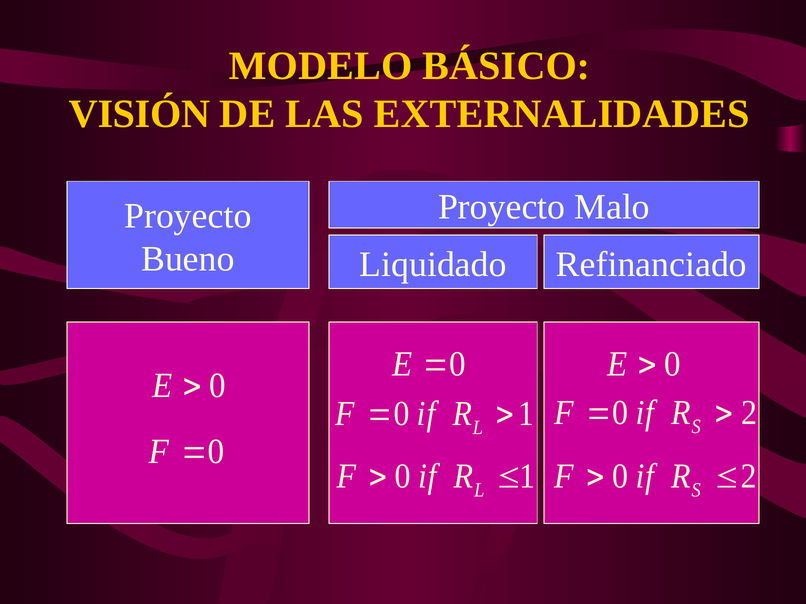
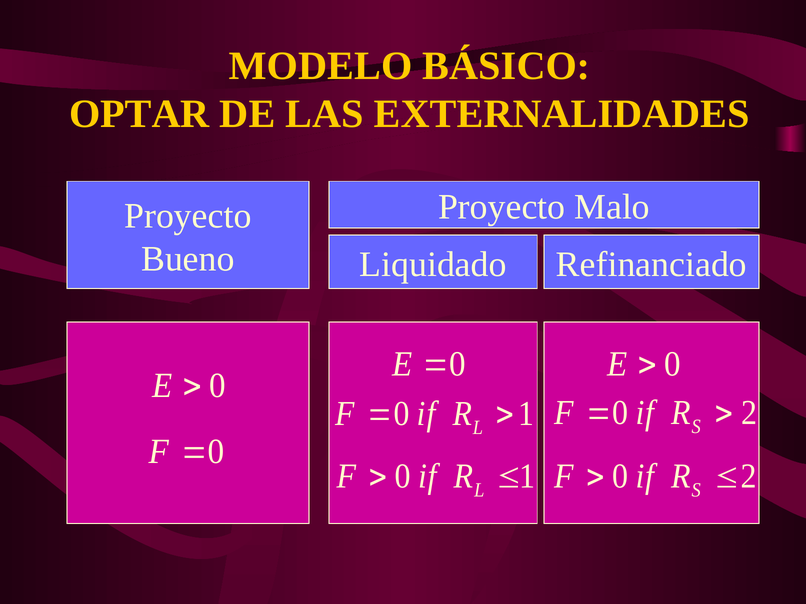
VISIÓN: VISIÓN -> OPTAR
